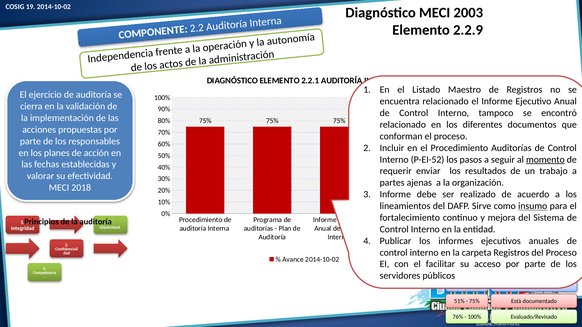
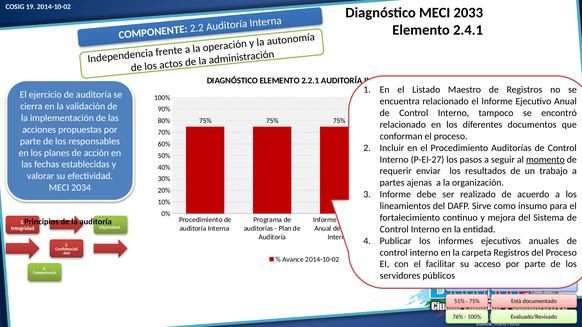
2003: 2003 -> 2033
2.2.9: 2.2.9 -> 2.4.1
P-EI-52: P-EI-52 -> P-EI-27
2018: 2018 -> 2034
insumo underline: present -> none
